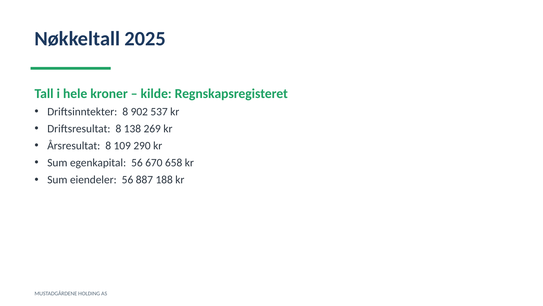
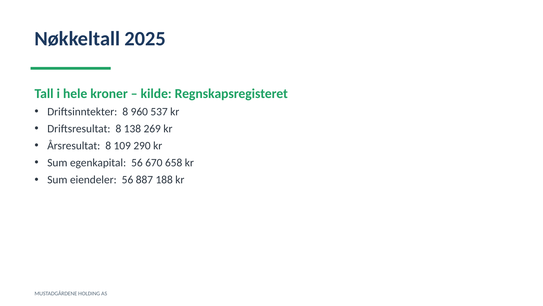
902: 902 -> 960
